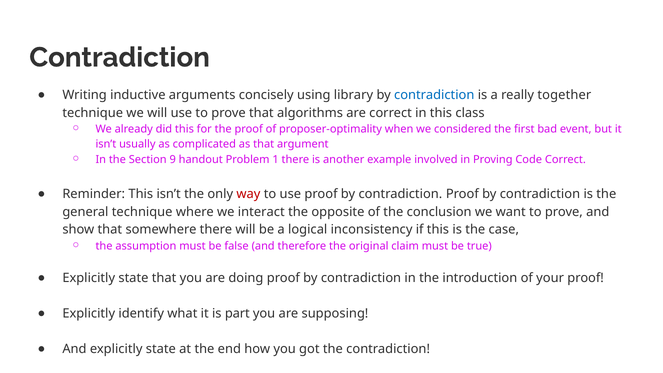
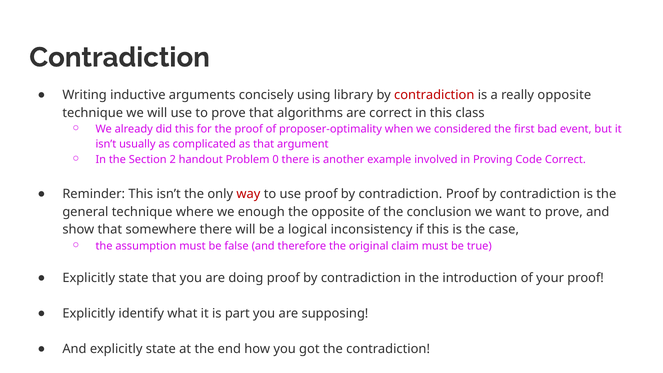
contradiction at (434, 95) colour: blue -> red
really together: together -> opposite
9: 9 -> 2
1: 1 -> 0
interact: interact -> enough
